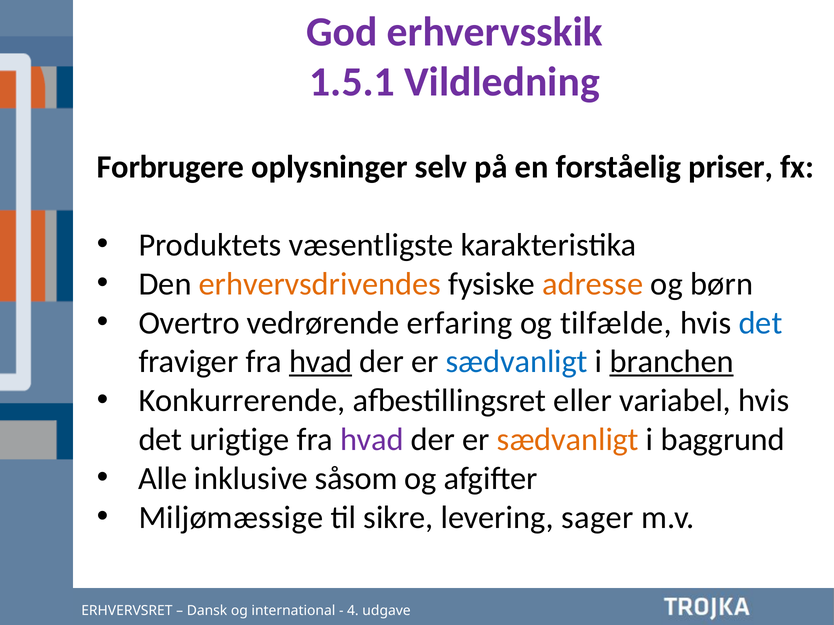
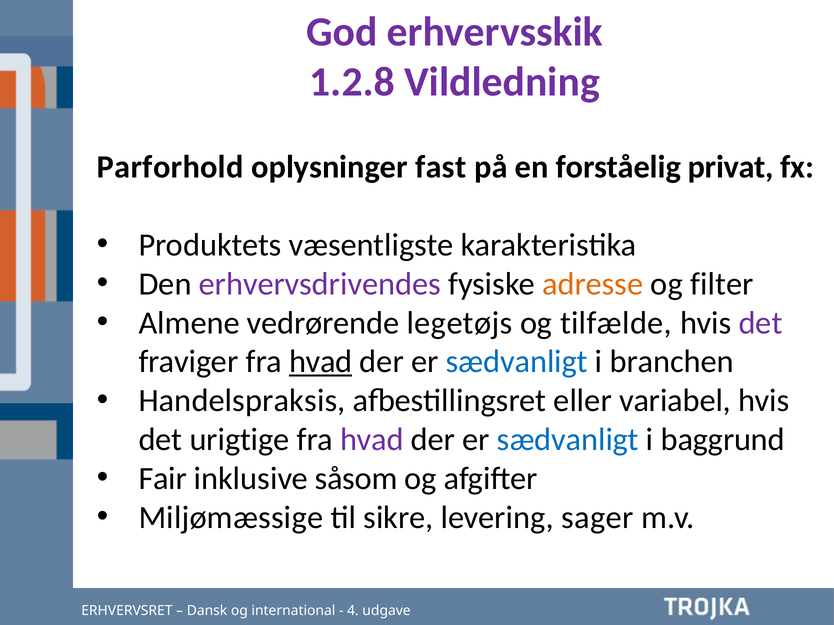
1.5.1: 1.5.1 -> 1.2.8
Forbrugere: Forbrugere -> Parforhold
selv: selv -> fast
priser: priser -> privat
erhvervsdrivendes colour: orange -> purple
børn: børn -> filter
Overtro: Overtro -> Almene
erfaring: erfaring -> legetøjs
det at (760, 323) colour: blue -> purple
branchen underline: present -> none
Konkurrerende: Konkurrerende -> Handelspraksis
sædvanligt at (568, 440) colour: orange -> blue
Alle: Alle -> Fair
